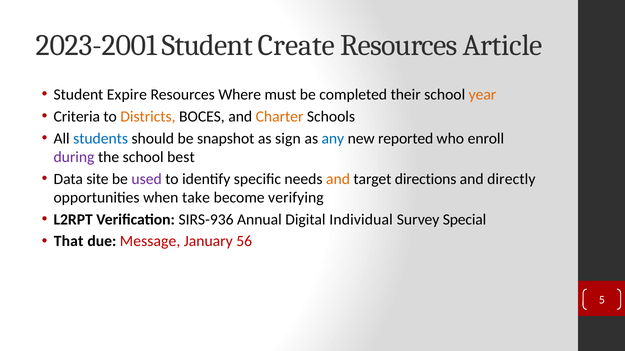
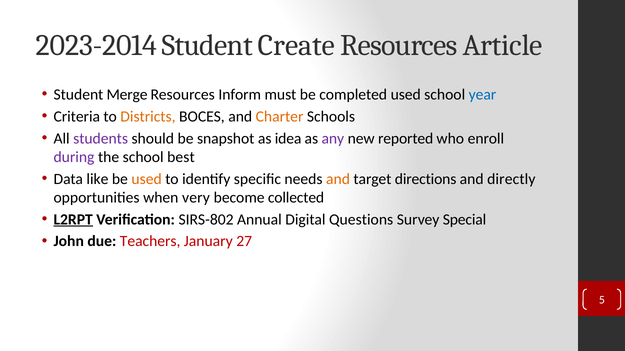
2023-2001: 2023-2001 -> 2023-2014
Expire: Expire -> Merge
Where: Where -> Inform
completed their: their -> used
year colour: orange -> blue
students colour: blue -> purple
sign: sign -> idea
any colour: blue -> purple
site: site -> like
used at (147, 179) colour: purple -> orange
take: take -> very
verifying: verifying -> collected
L2RPT underline: none -> present
SIRS-936: SIRS-936 -> SIRS-802
Individual: Individual -> Questions
That: That -> John
Message: Message -> Teachers
56: 56 -> 27
